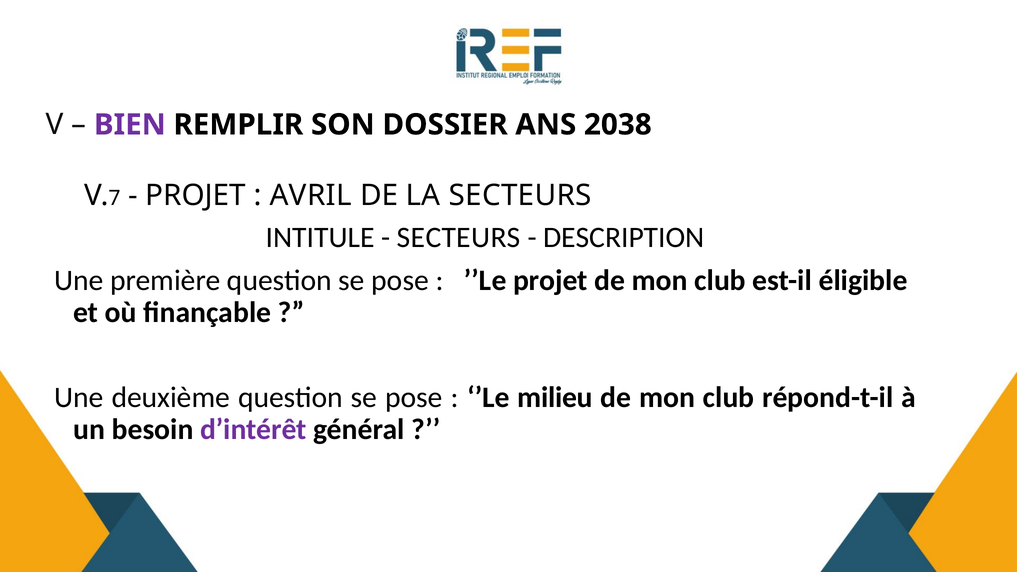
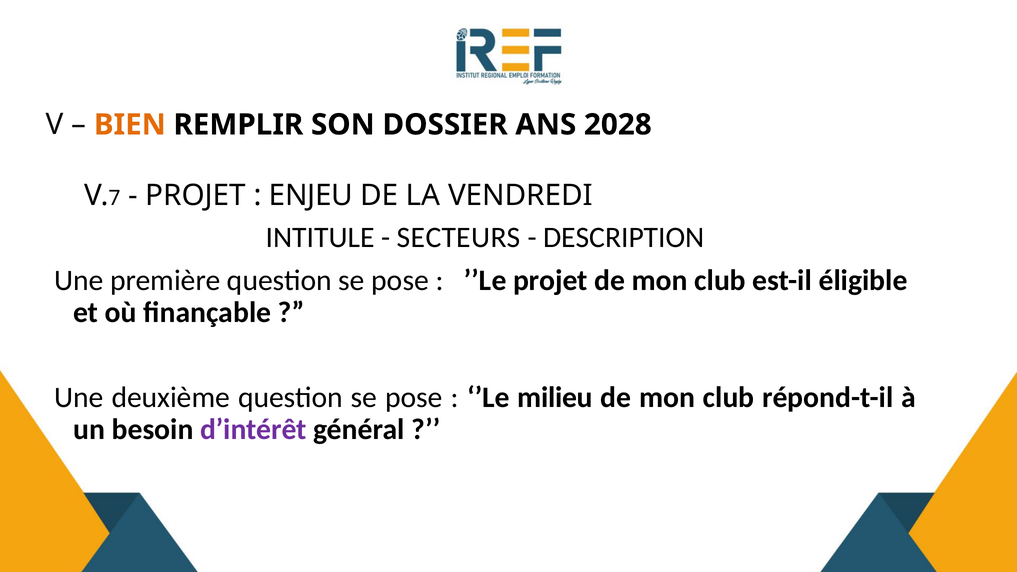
BIEN colour: purple -> orange
2038: 2038 -> 2028
AVRIL: AVRIL -> ENJEU
LA SECTEURS: SECTEURS -> VENDREDI
